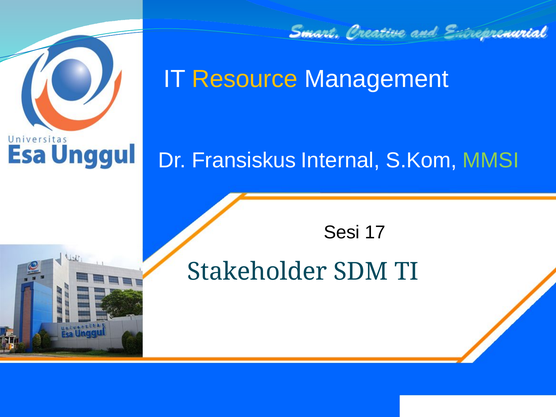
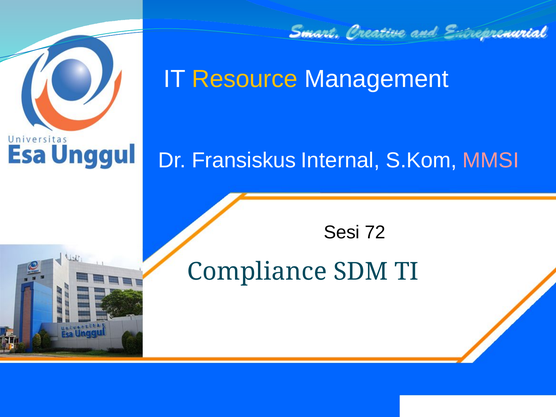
MMSI colour: light green -> pink
17: 17 -> 72
Stakeholder: Stakeholder -> Compliance
